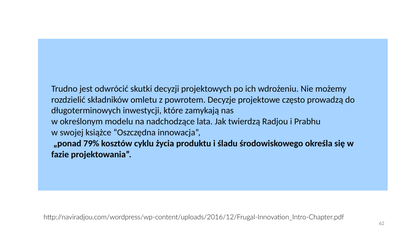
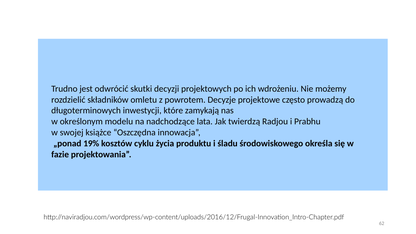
79%: 79% -> 19%
